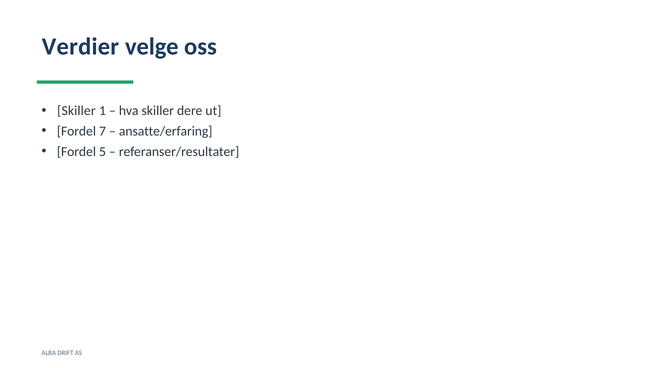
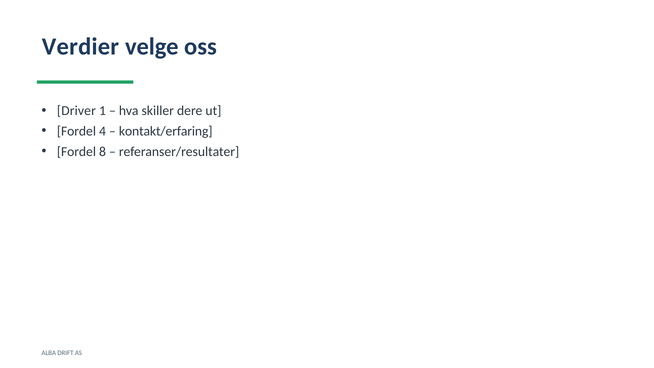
Skiller at (76, 111): Skiller -> Driver
7: 7 -> 4
ansatte/erfaring: ansatte/erfaring -> kontakt/erfaring
5: 5 -> 8
